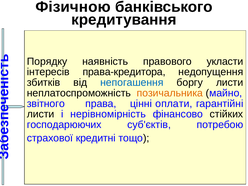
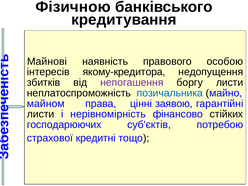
Порядку: Порядку -> Майнові
укласти: укласти -> особою
права-кредитора: права-кредитора -> якому-кредитора
непогашення colour: blue -> purple
позичальника colour: orange -> blue
звітного: звітного -> майном
оплати: оплати -> заявою
